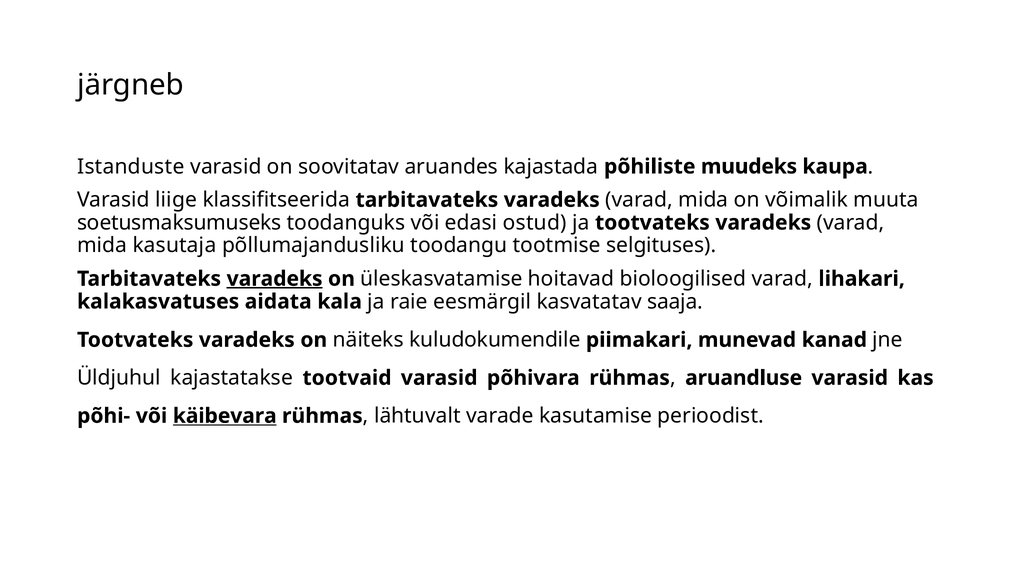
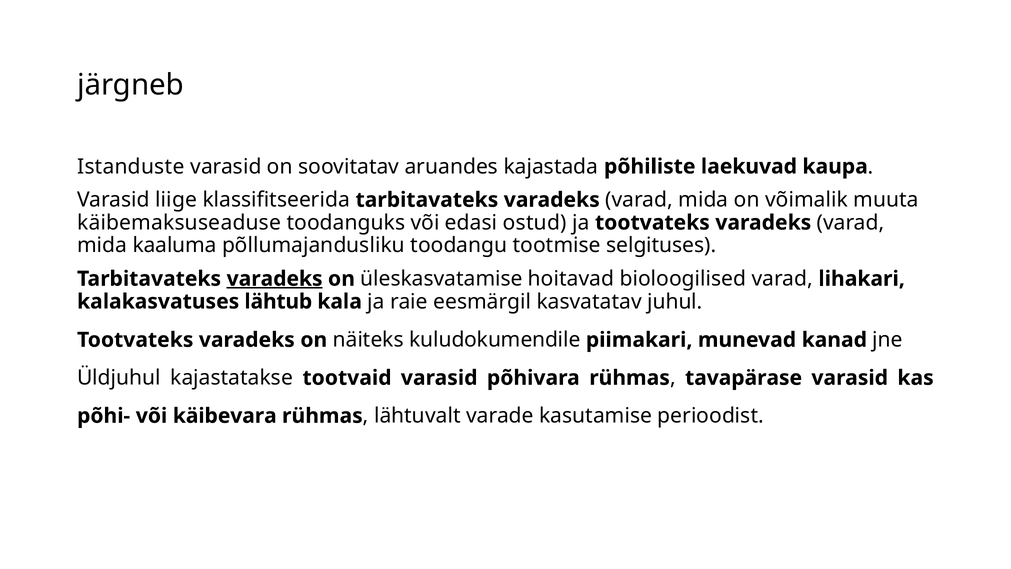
muudeks: muudeks -> laekuvad
soetusmaksumuseks: soetusmaksumuseks -> käibemaksuseaduse
kasutaja: kasutaja -> kaaluma
aidata: aidata -> lähtub
saaja: saaja -> juhul
aruandluse: aruandluse -> tavapärase
käibevara underline: present -> none
